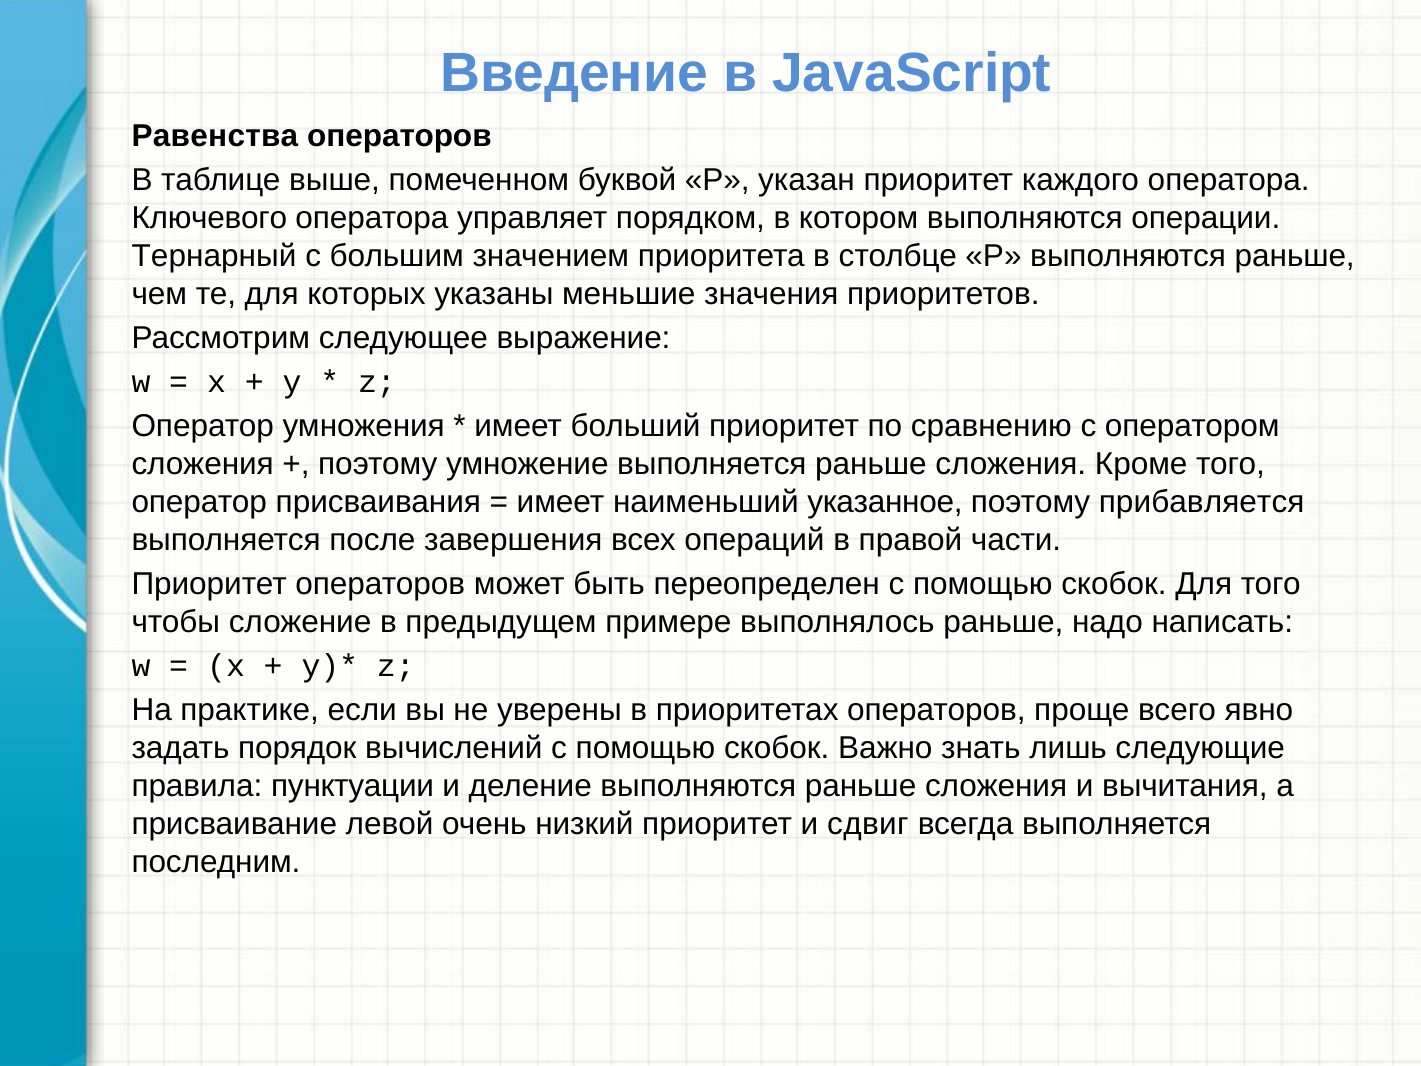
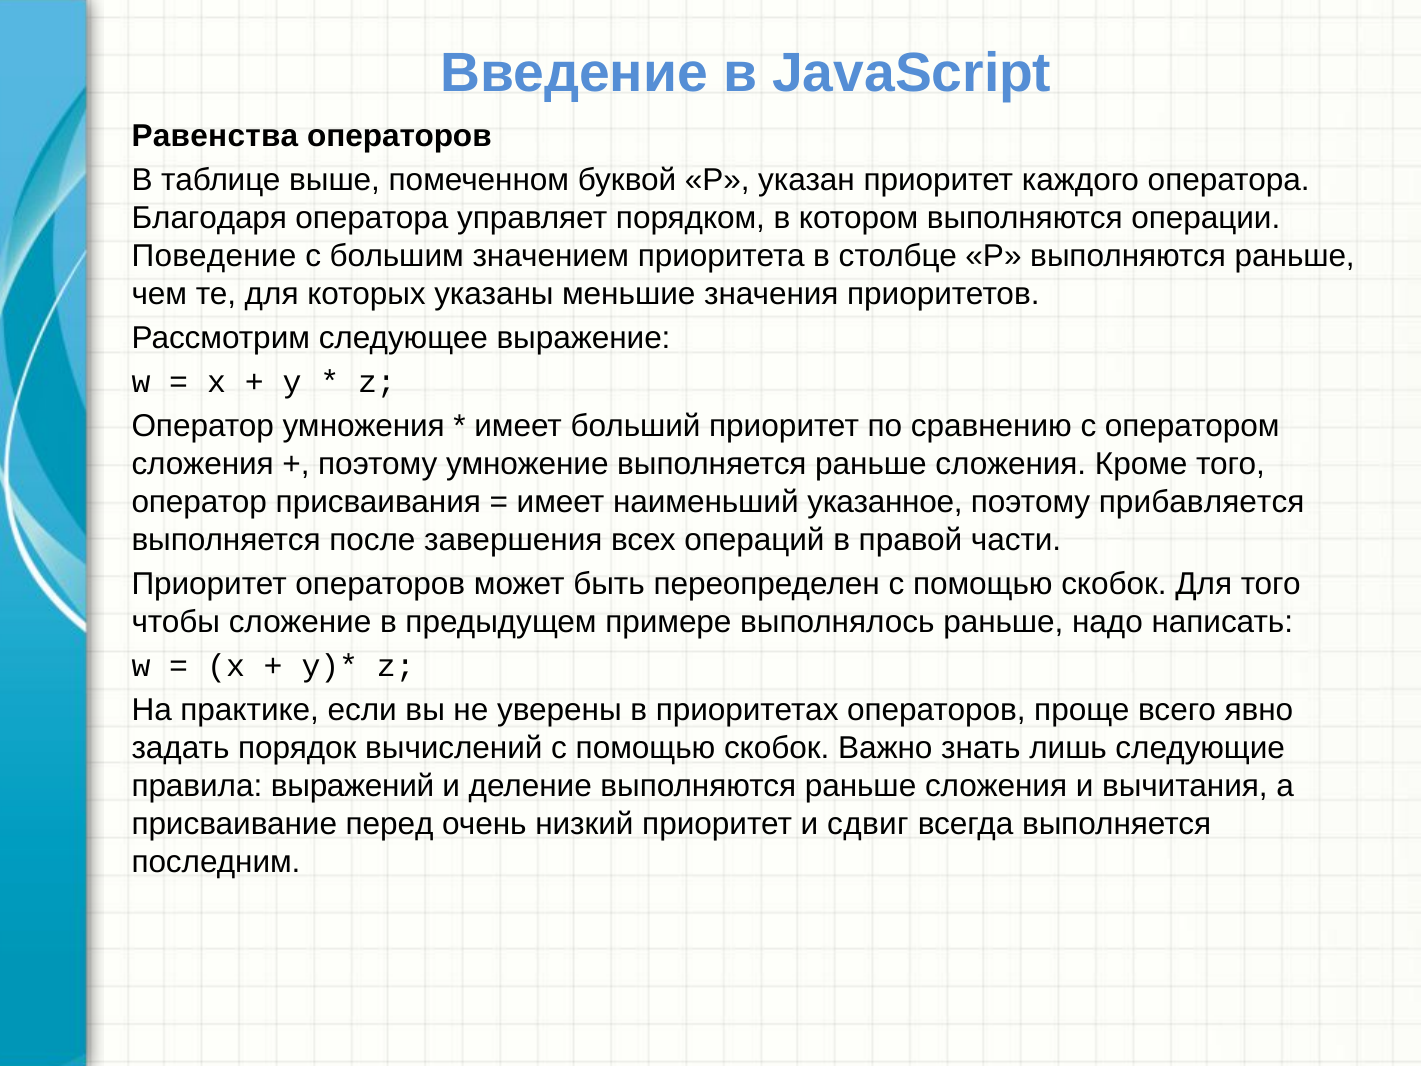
Ключевого: Ключевого -> Благодаря
Тернарный: Тернарный -> Поведение
пунктуации: пунктуации -> выражений
левой: левой -> перед
